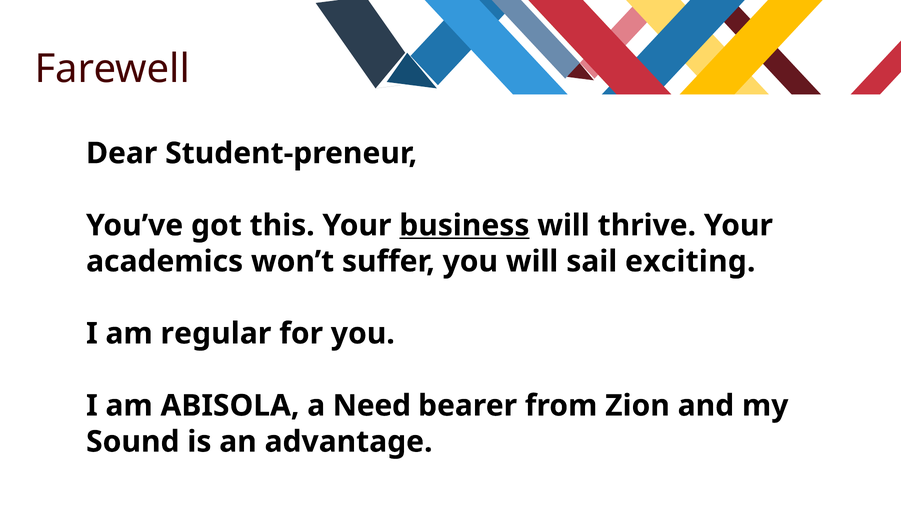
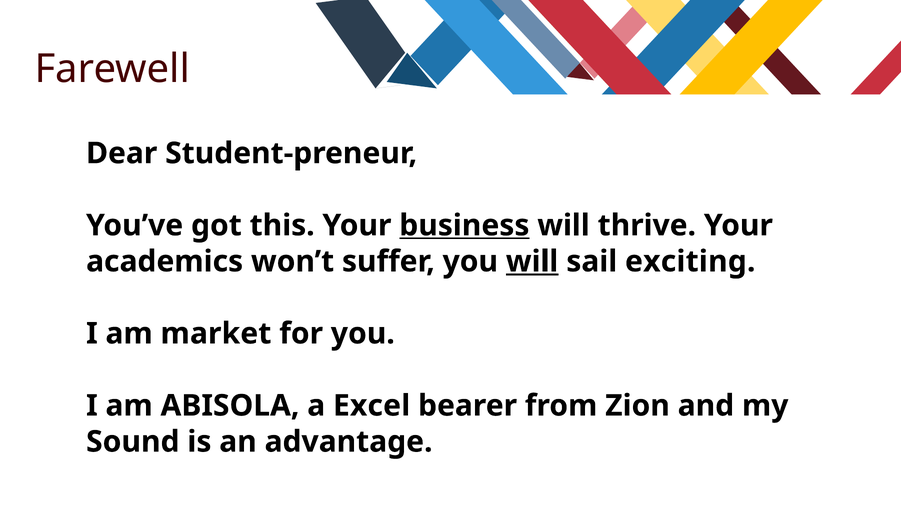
will at (532, 261) underline: none -> present
regular: regular -> market
Need: Need -> Excel
